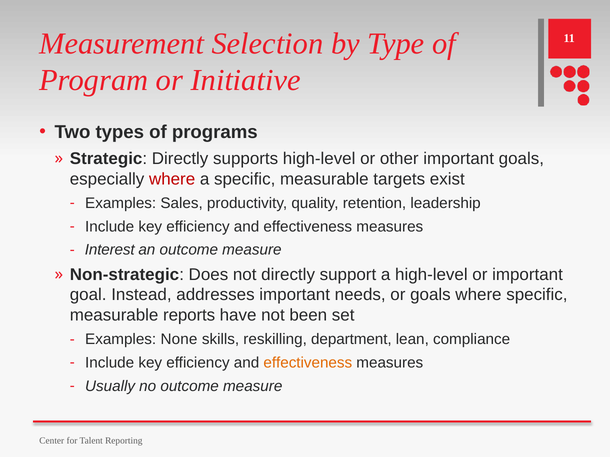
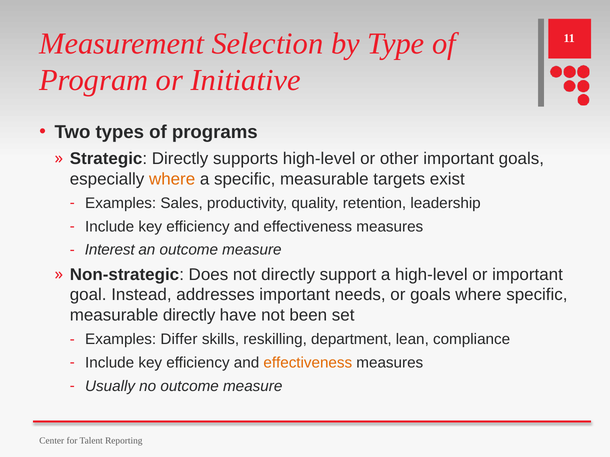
where at (172, 179) colour: red -> orange
measurable reports: reports -> directly
None: None -> Differ
